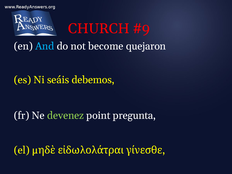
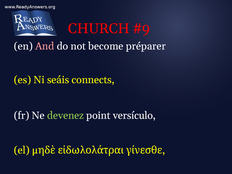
And colour: light blue -> pink
quejaron: quejaron -> préparer
debemos: debemos -> connects
pregunta: pregunta -> versículo
